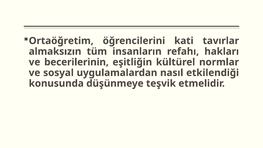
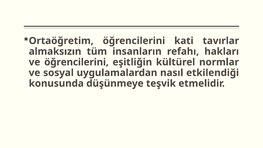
ve becerilerinin: becerilerinin -> öğrencilerini
